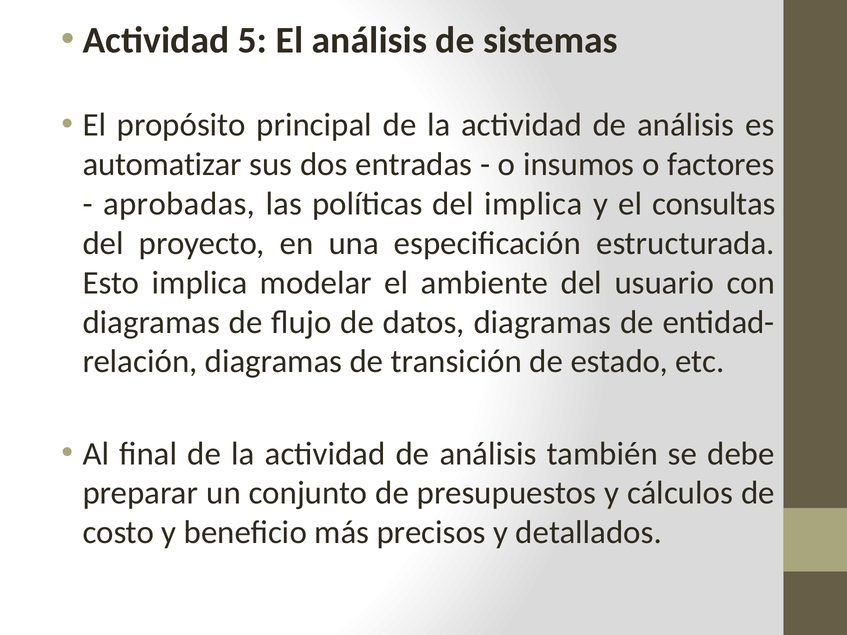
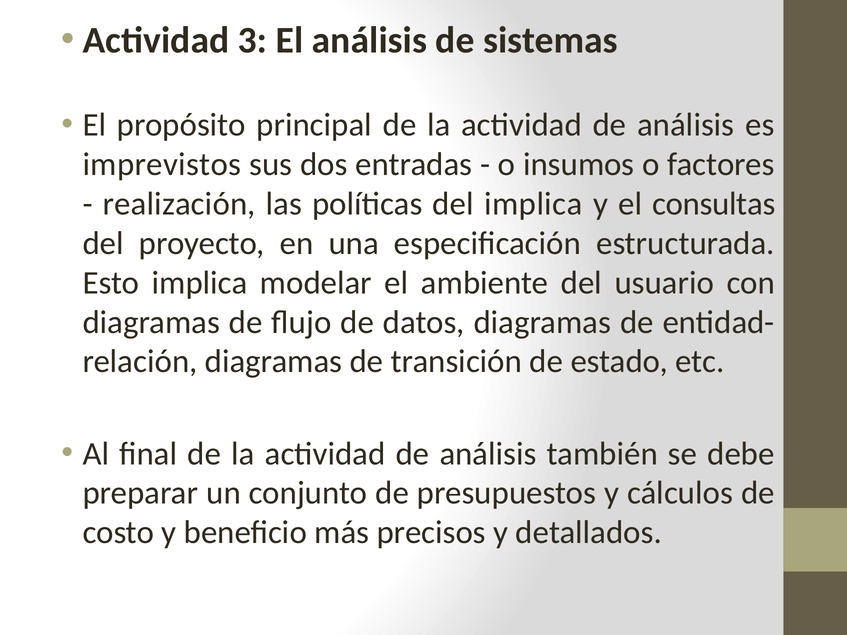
5: 5 -> 3
automatizar: automatizar -> imprevistos
aprobadas: aprobadas -> realización
